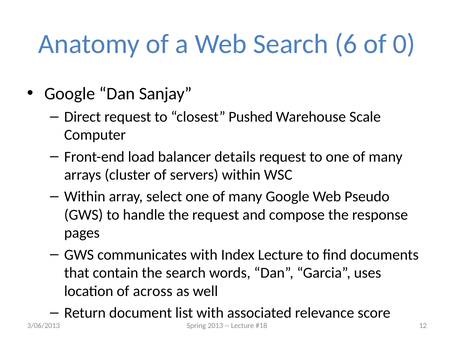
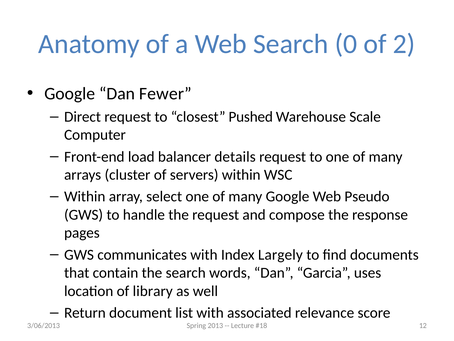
6: 6 -> 0
0: 0 -> 2
Sanjay: Sanjay -> Fewer
Index Lecture: Lecture -> Largely
across: across -> library
